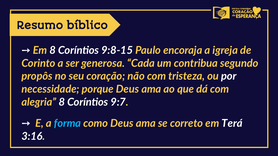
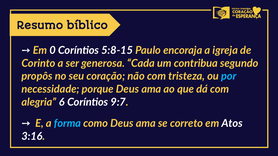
8 at (53, 50): 8 -> 0
9:8-15: 9:8-15 -> 5:8-15
por colour: white -> light blue
alegria 8: 8 -> 6
Terá: Terá -> Atos
